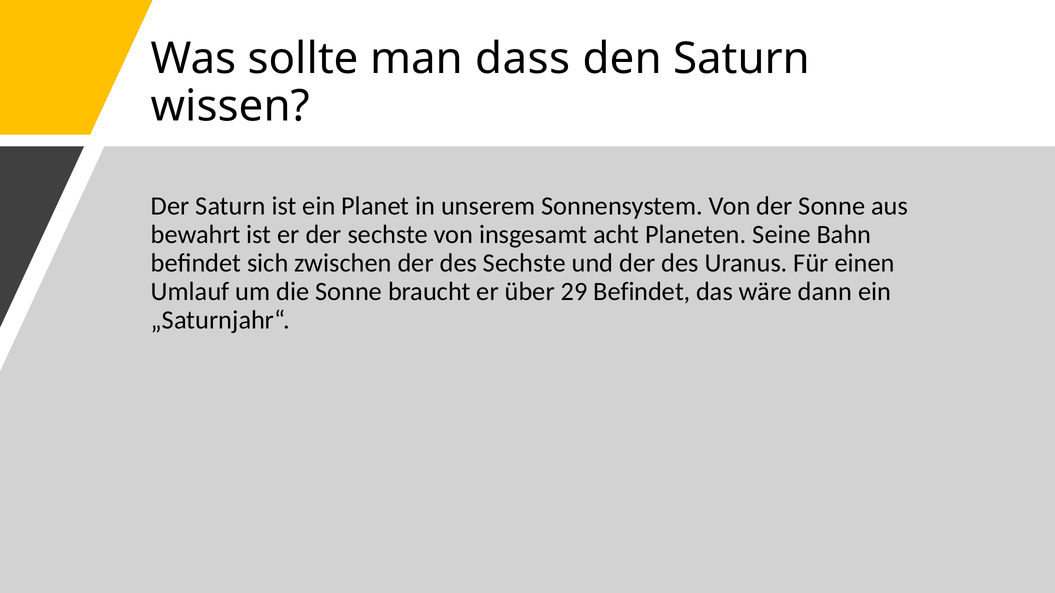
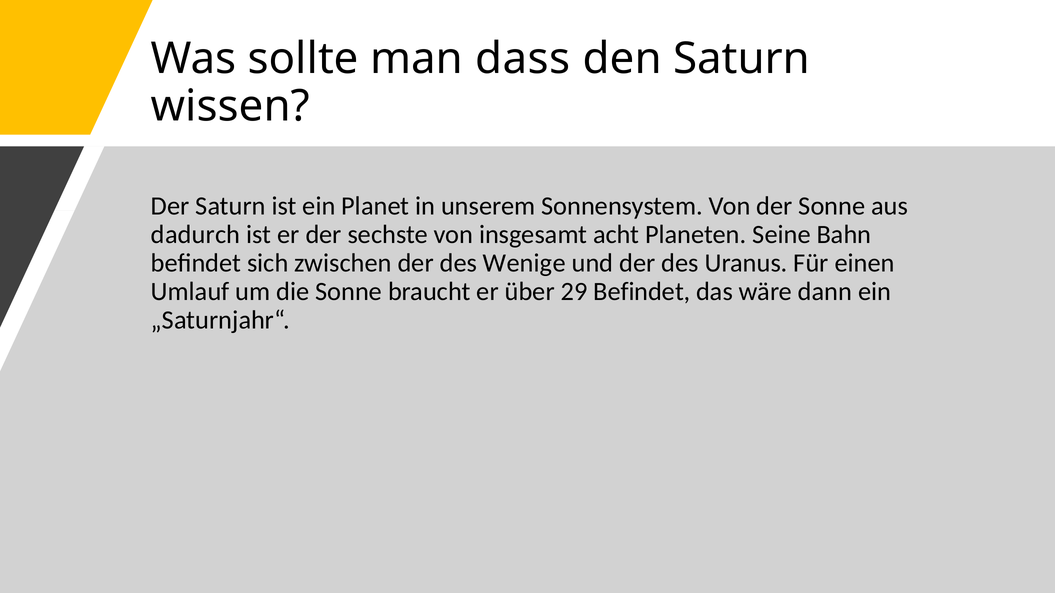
bewahrt: bewahrt -> dadurch
des Sechste: Sechste -> Wenige
